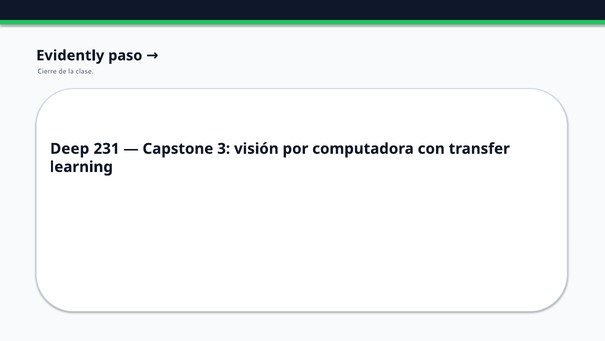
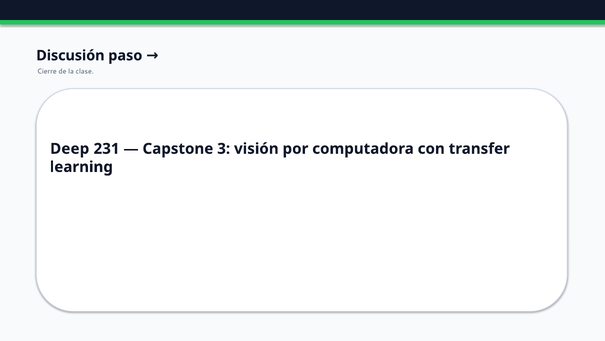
Evidently: Evidently -> Discusión
